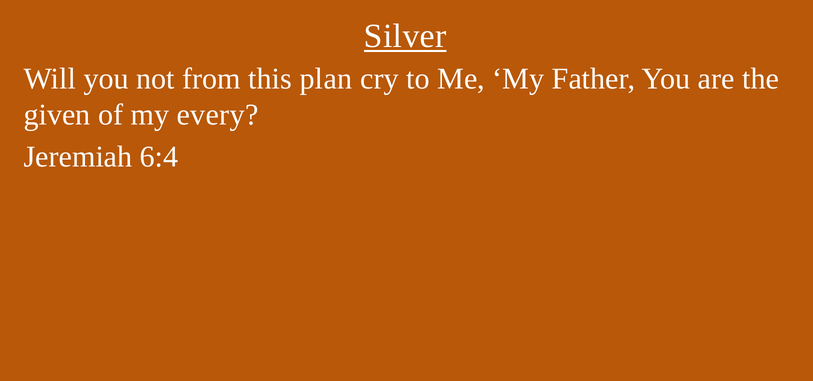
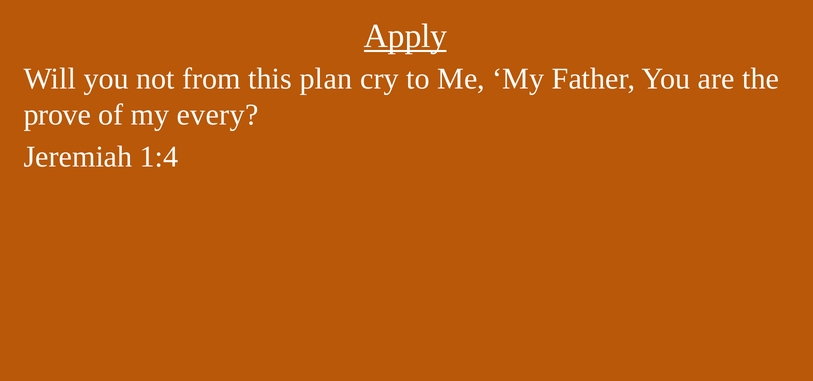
Silver: Silver -> Apply
given: given -> prove
6:4: 6:4 -> 1:4
